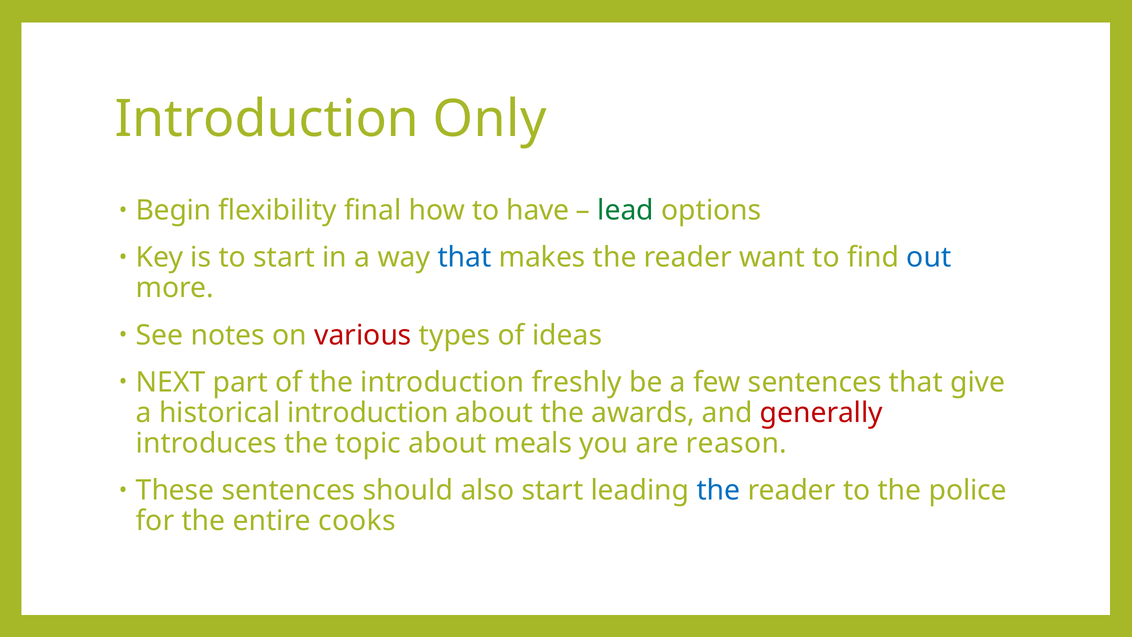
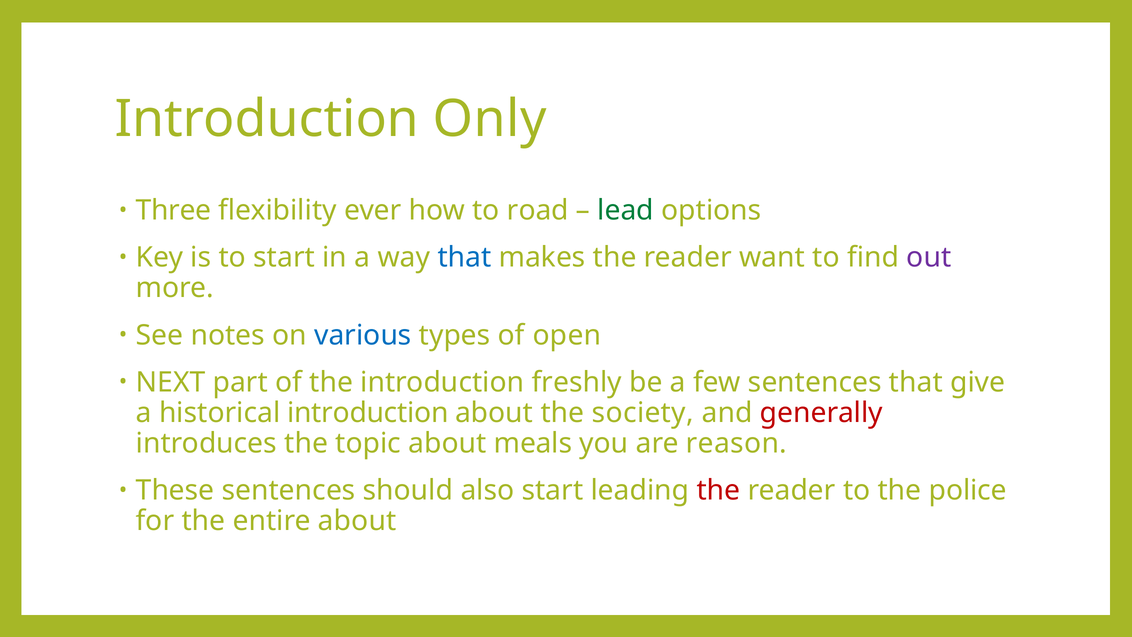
Begin: Begin -> Three
final: final -> ever
have: have -> road
out colour: blue -> purple
various colour: red -> blue
ideas: ideas -> open
awards: awards -> society
the at (718, 490) colour: blue -> red
entire cooks: cooks -> about
